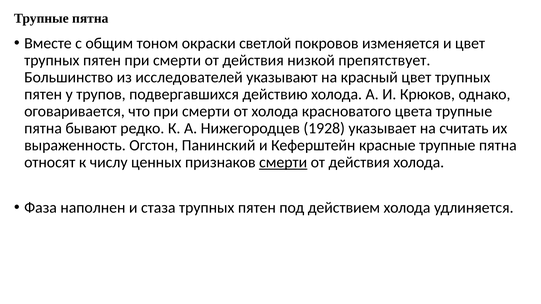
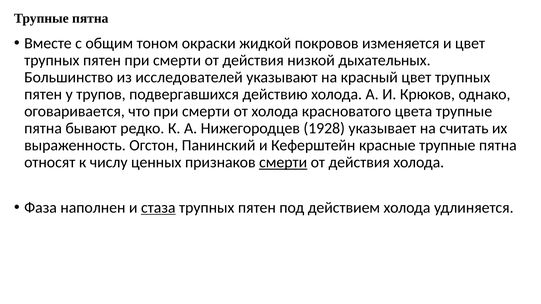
светлой: светлой -> жидкой
препятствует: препятствует -> дыхательных
стаза underline: none -> present
